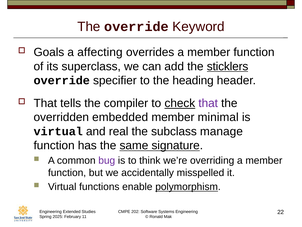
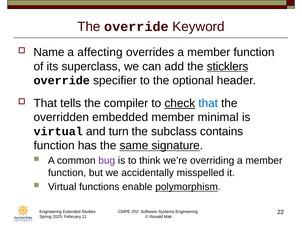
Goals: Goals -> Name
heading: heading -> optional
that at (208, 103) colour: purple -> blue
real: real -> turn
manage: manage -> contains
